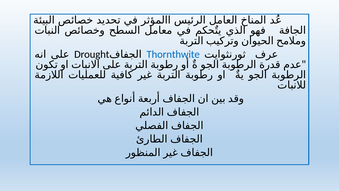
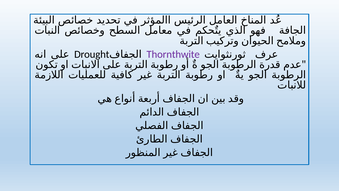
Thornthwite colour: blue -> purple
